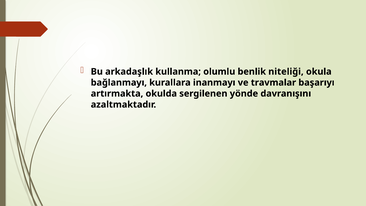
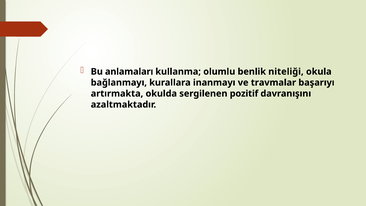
arkadaşlık: arkadaşlık -> anlamaları
yönde: yönde -> pozitif
